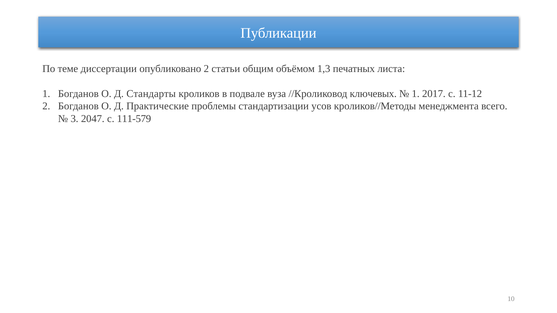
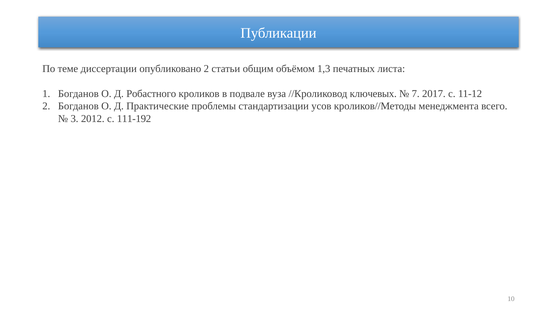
Стандарты: Стандарты -> Робастного
1 at (416, 94): 1 -> 7
2047: 2047 -> 2012
111-579: 111-579 -> 111-192
